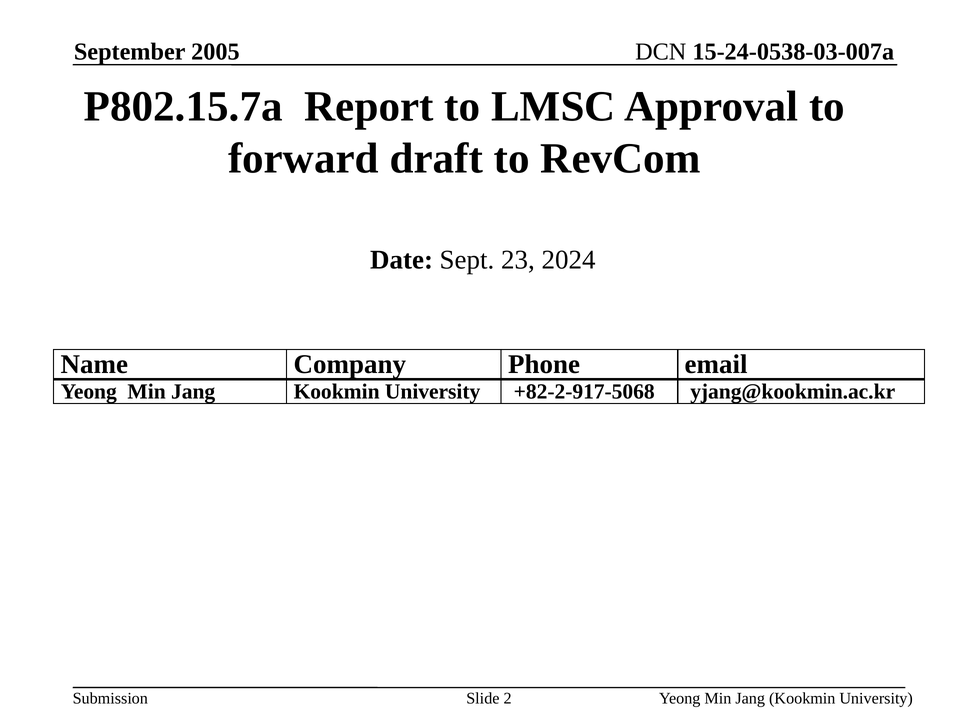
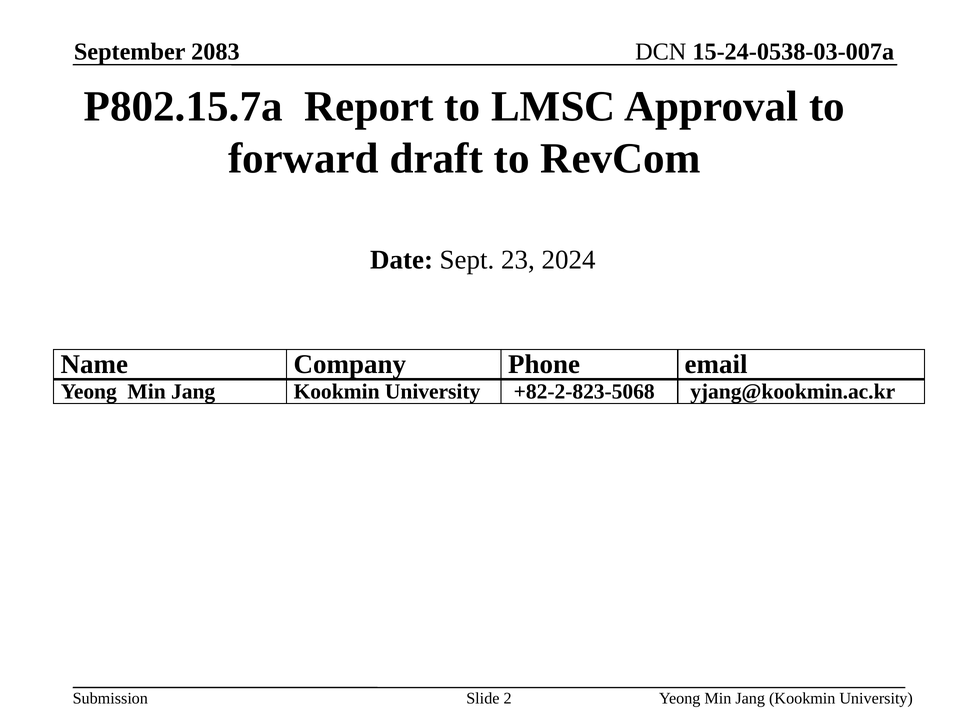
2005: 2005 -> 2083
+82-2-917-5068: +82-2-917-5068 -> +82-2-823-5068
